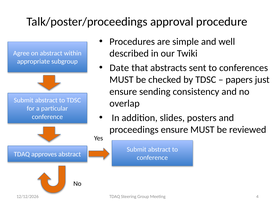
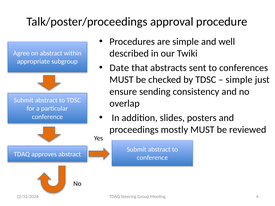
papers at (239, 80): papers -> simple
proceedings ensure: ensure -> mostly
